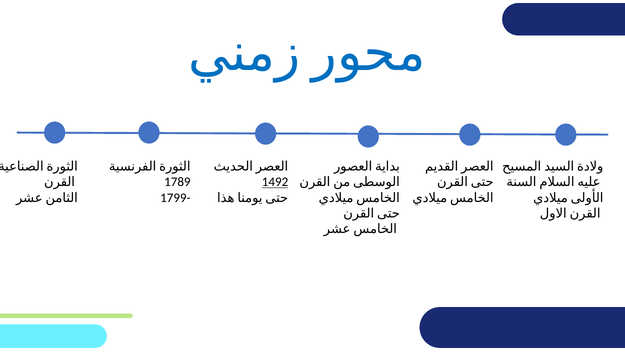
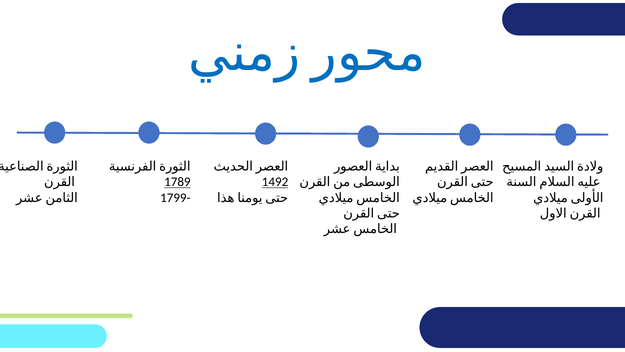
1789 underline: none -> present
